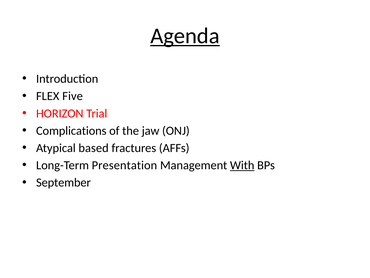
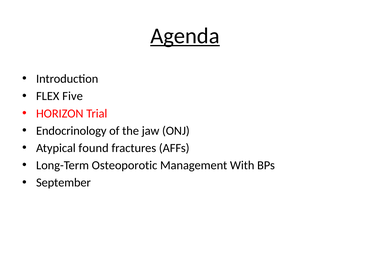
Complications: Complications -> Endocrinology
based: based -> found
Presentation: Presentation -> Osteoporotic
With underline: present -> none
